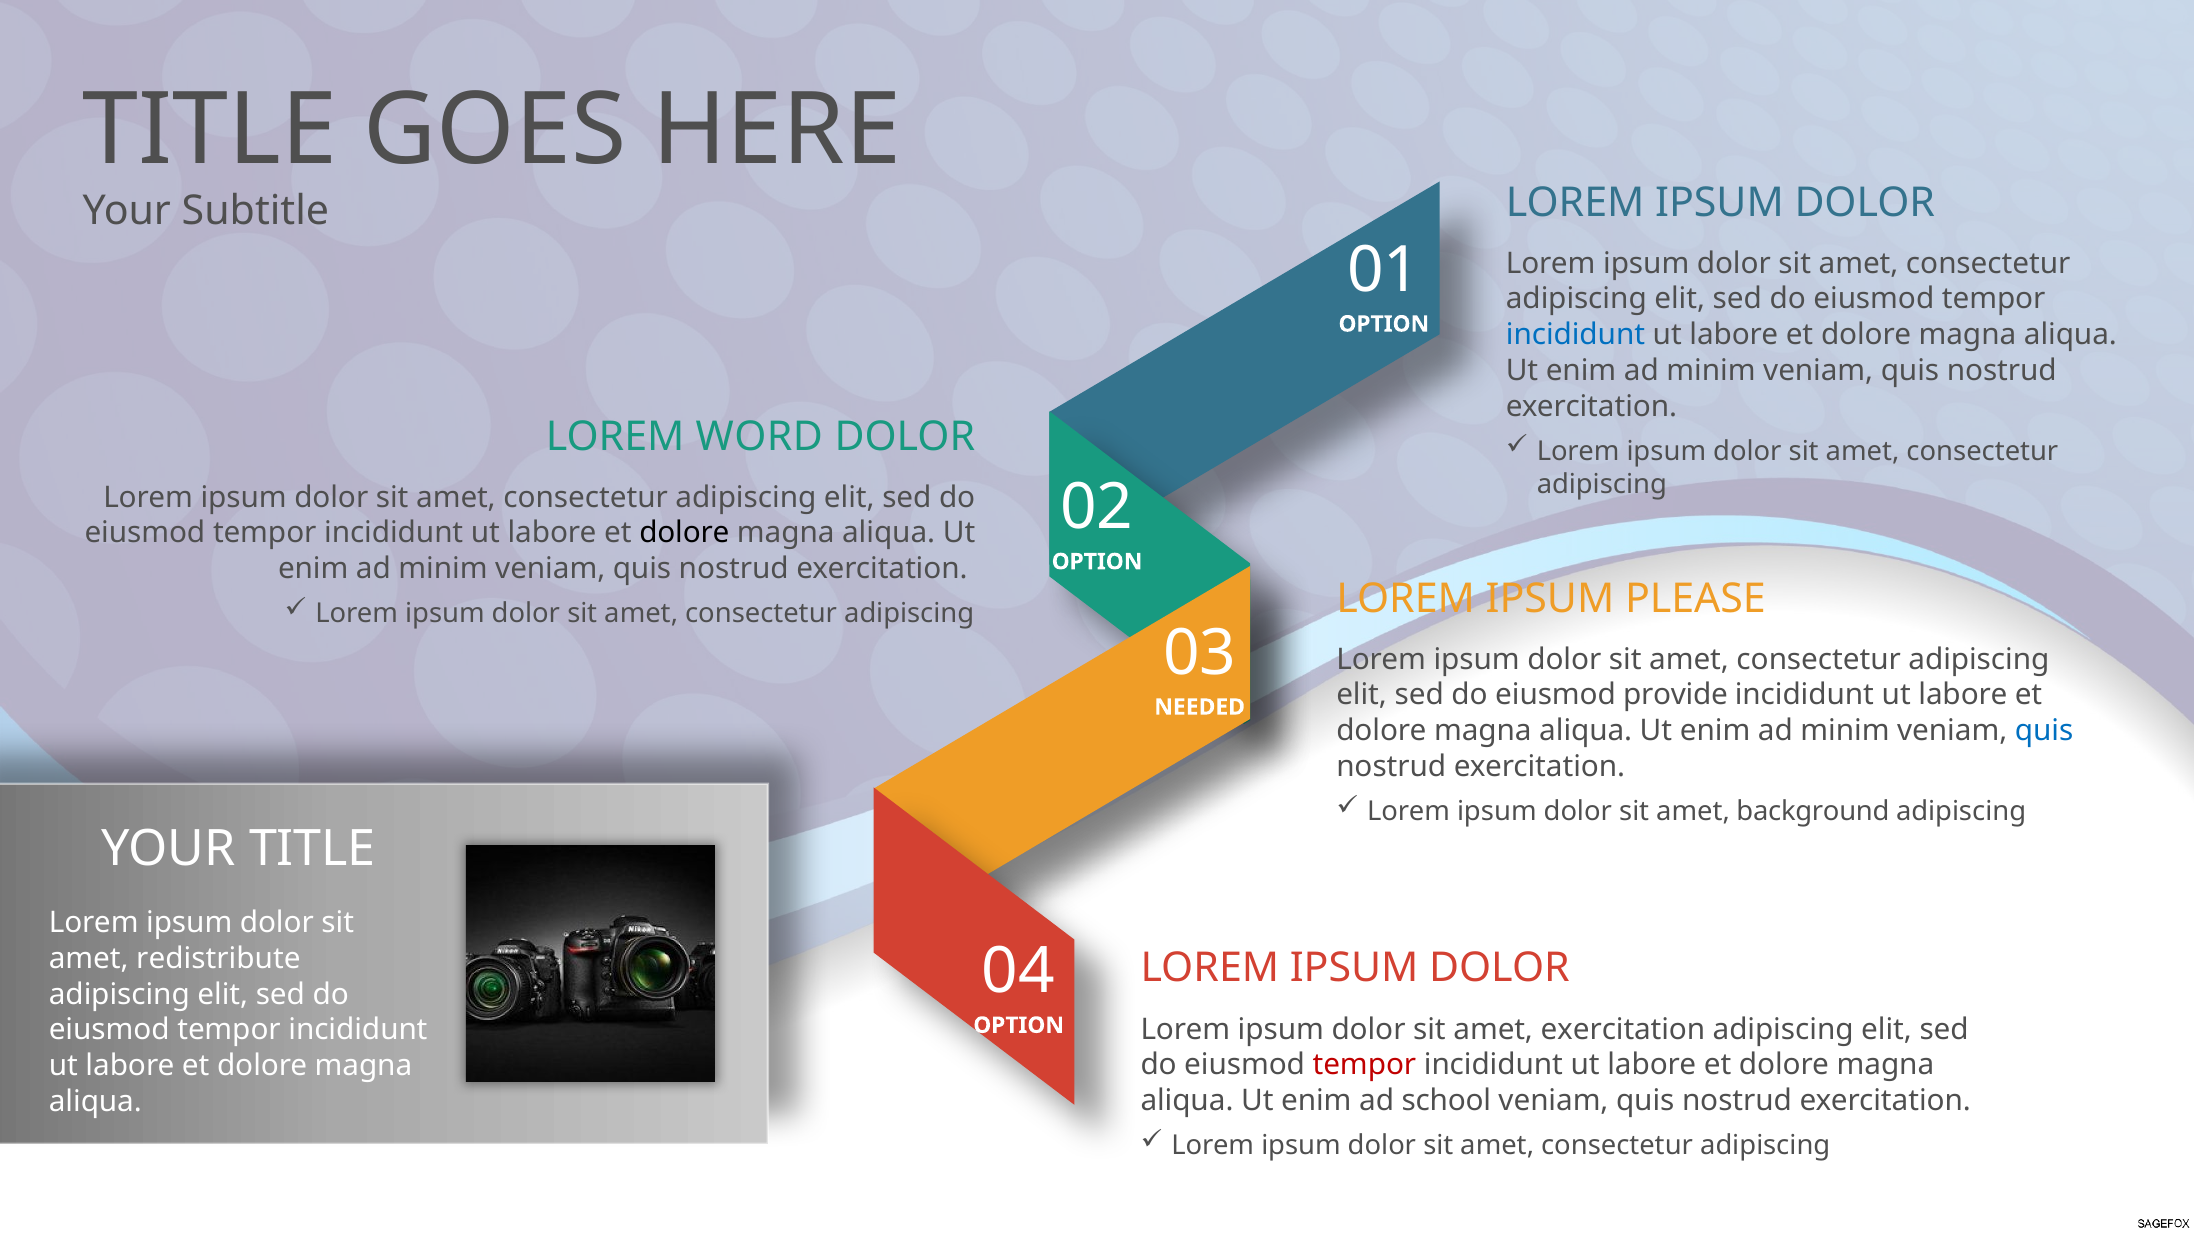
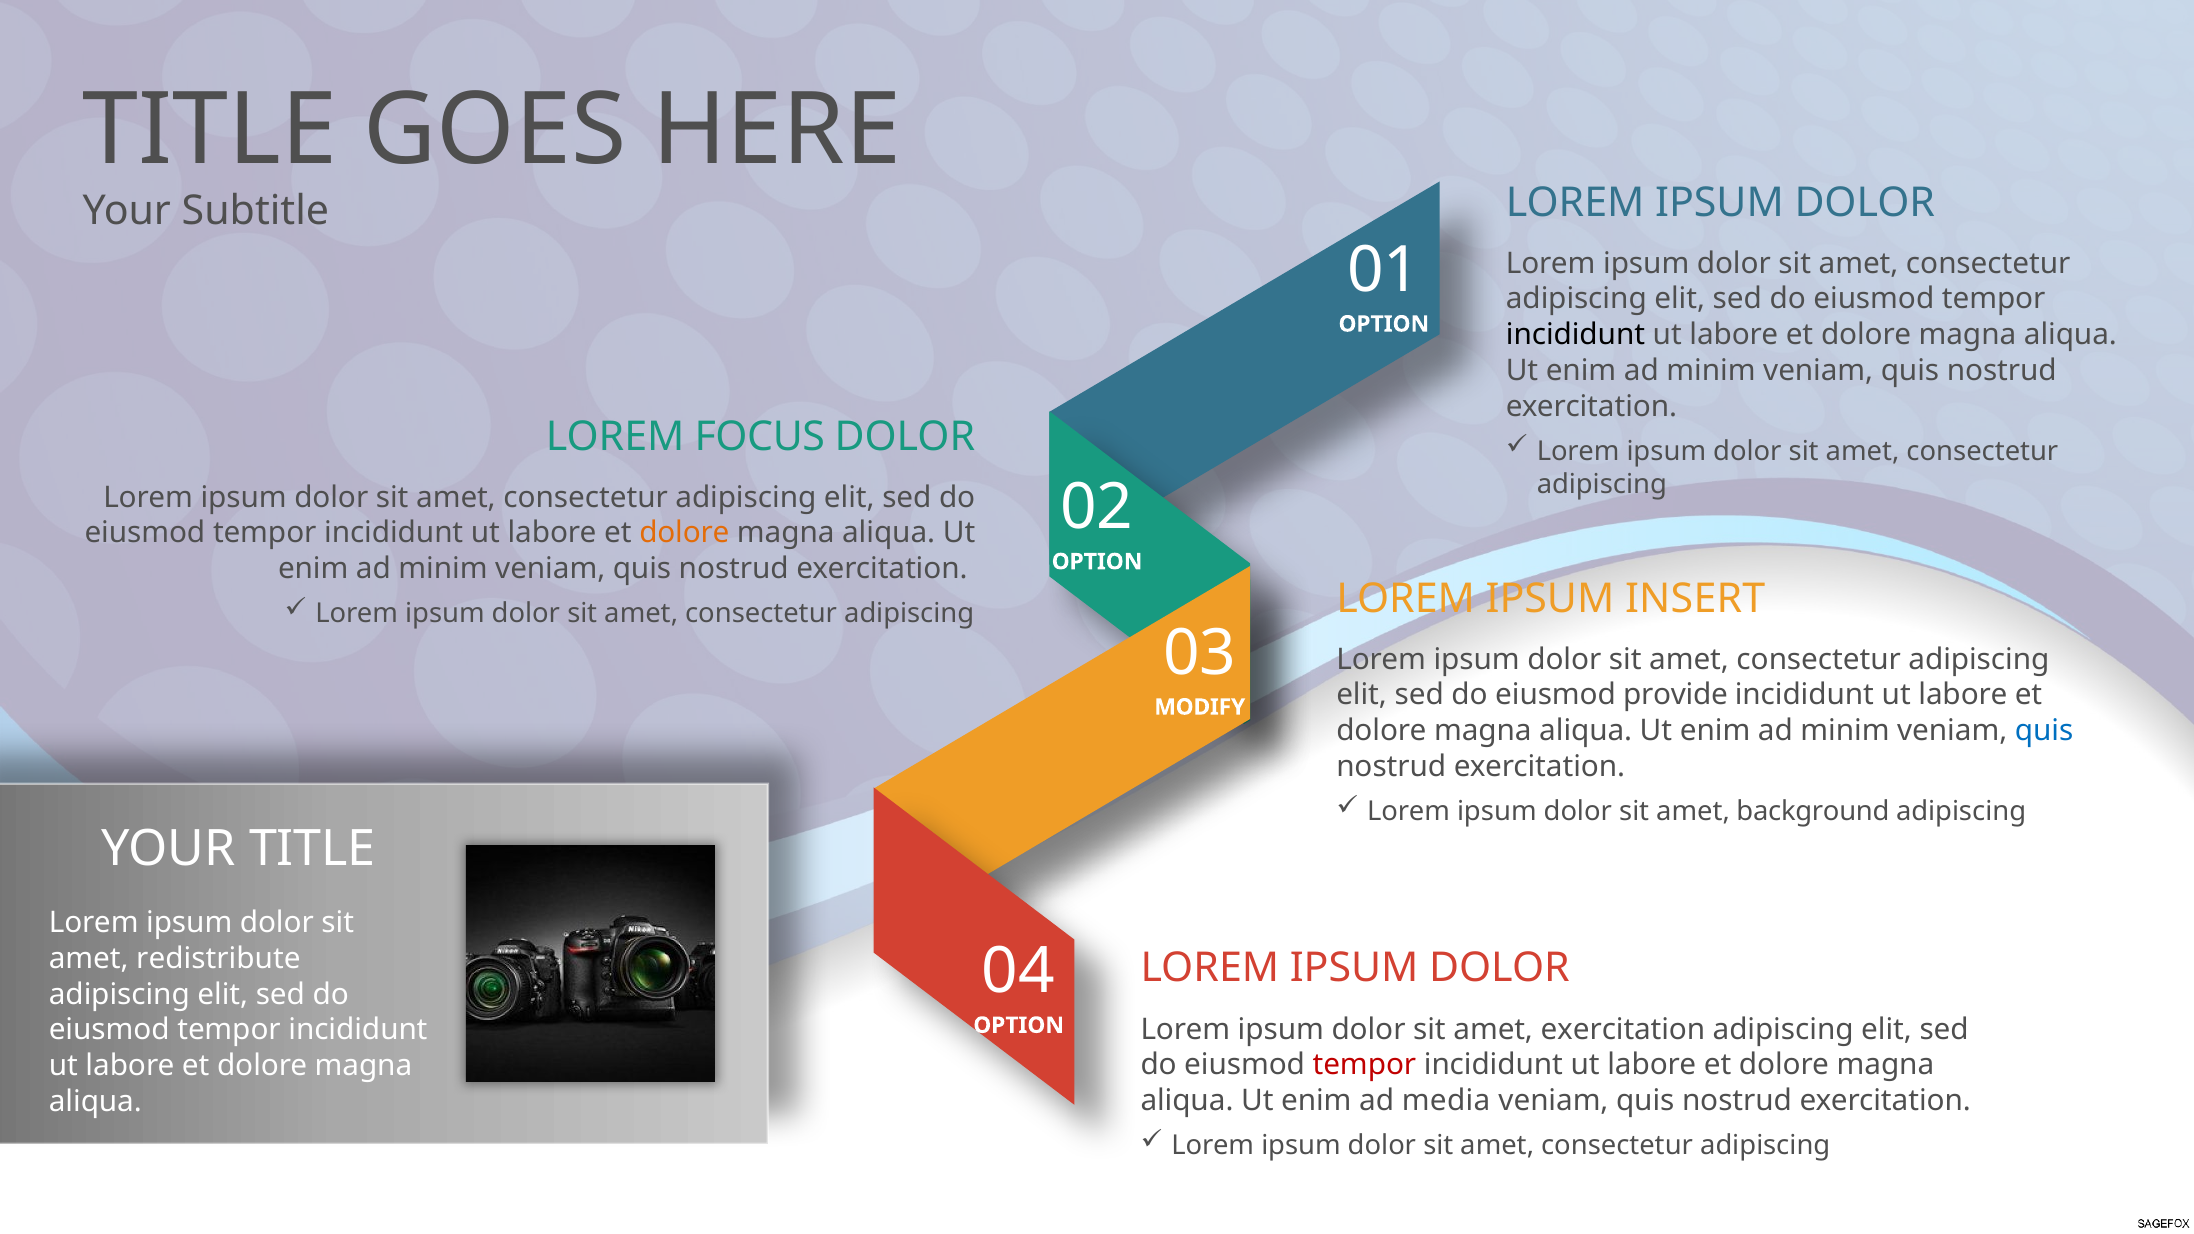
incididunt at (1575, 335) colour: blue -> black
WORD: WORD -> FOCUS
dolore at (684, 533) colour: black -> orange
PLEASE: PLEASE -> INSERT
NEEDED: NEEDED -> MODIFY
school: school -> media
